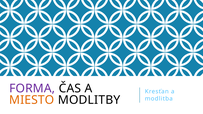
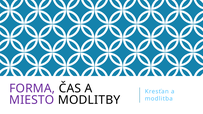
MIESTO colour: orange -> purple
